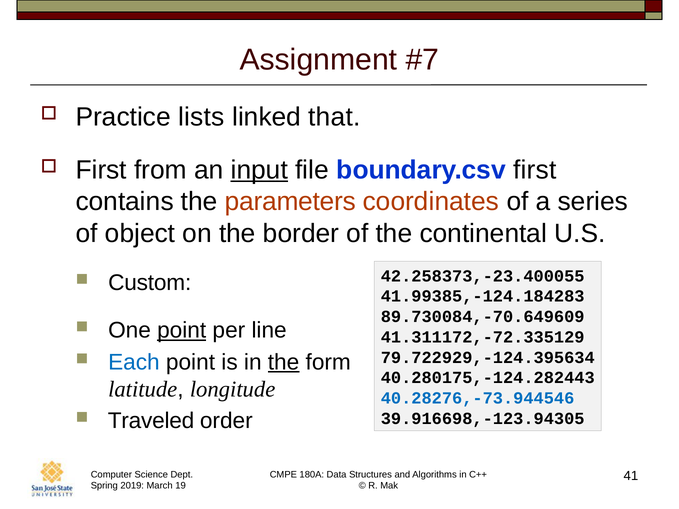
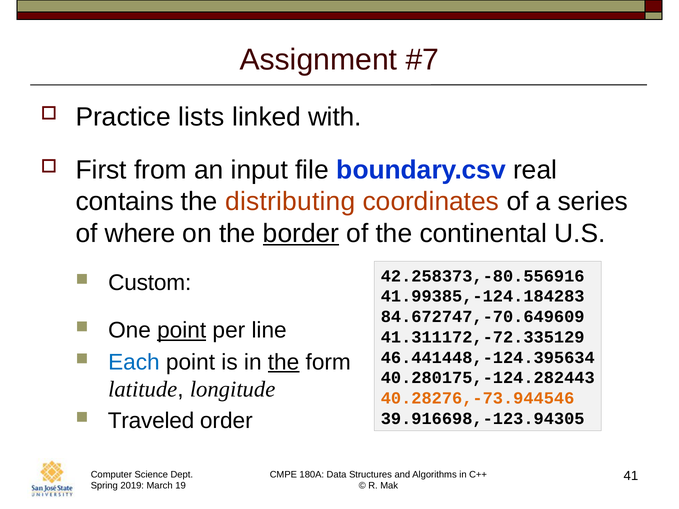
that: that -> with
input underline: present -> none
boundary.csv first: first -> real
parameters: parameters -> distributing
object: object -> where
border underline: none -> present
42.258373,-23.400055: 42.258373,-23.400055 -> 42.258373,-80.556916
89.730084,-70.649609: 89.730084,-70.649609 -> 84.672747,-70.649609
79.722929,-124.395634: 79.722929,-124.395634 -> 46.441448,-124.395634
40.28276,-73.944546 colour: blue -> orange
